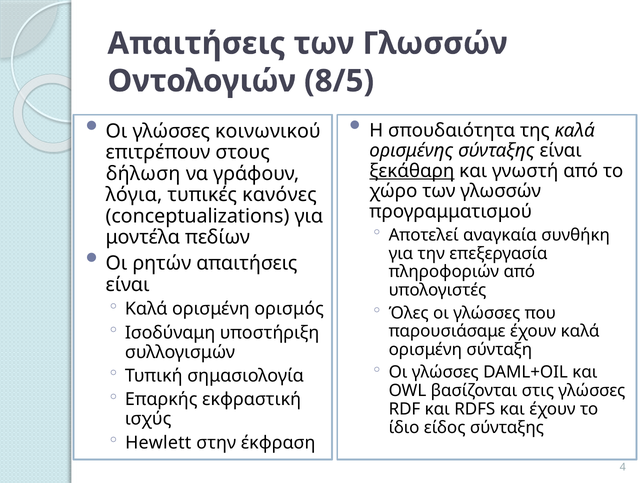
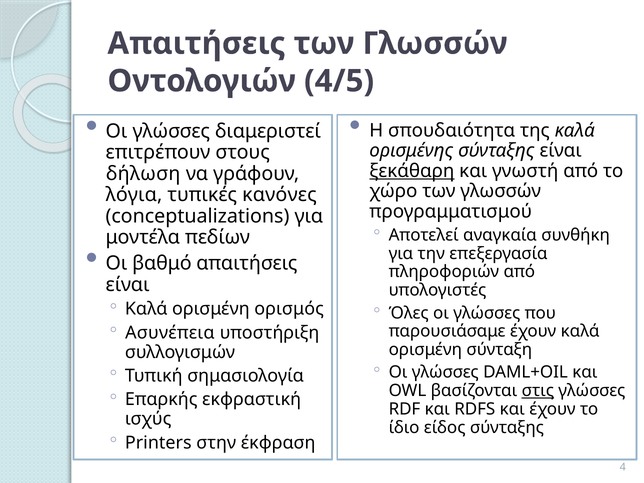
8/5: 8/5 -> 4/5
κοινωνικού: κοινωνικού -> διαμεριστεί
ρητών: ρητών -> βαθμό
Ισοδύναμη: Ισοδύναμη -> Ασυνέπεια
στις underline: none -> present
Hewlett: Hewlett -> Printers
